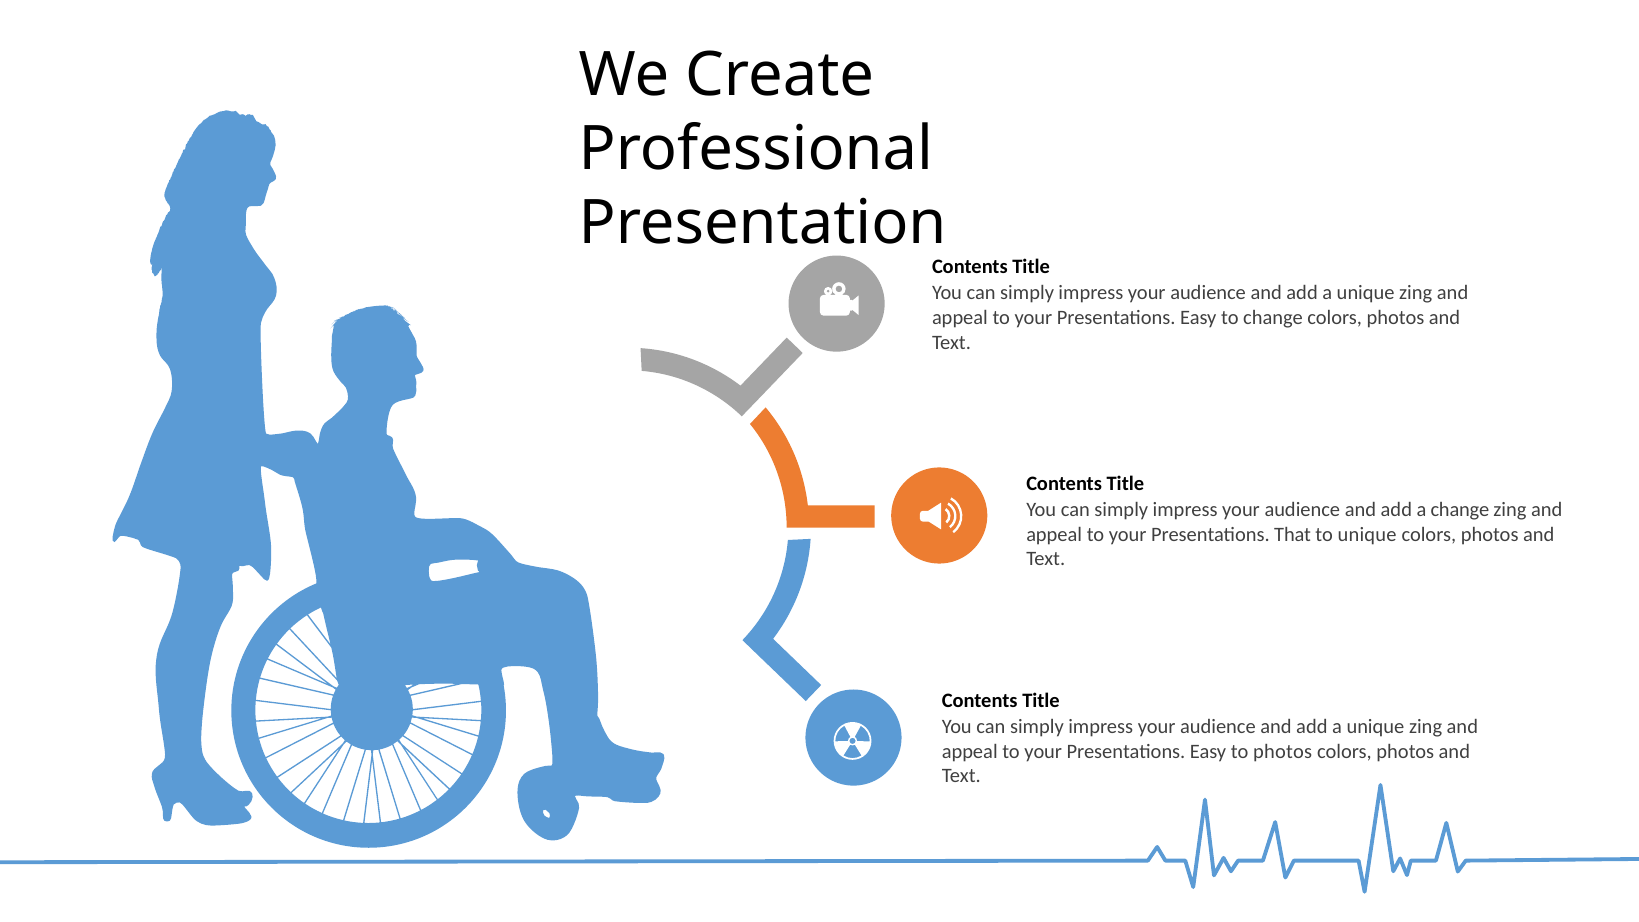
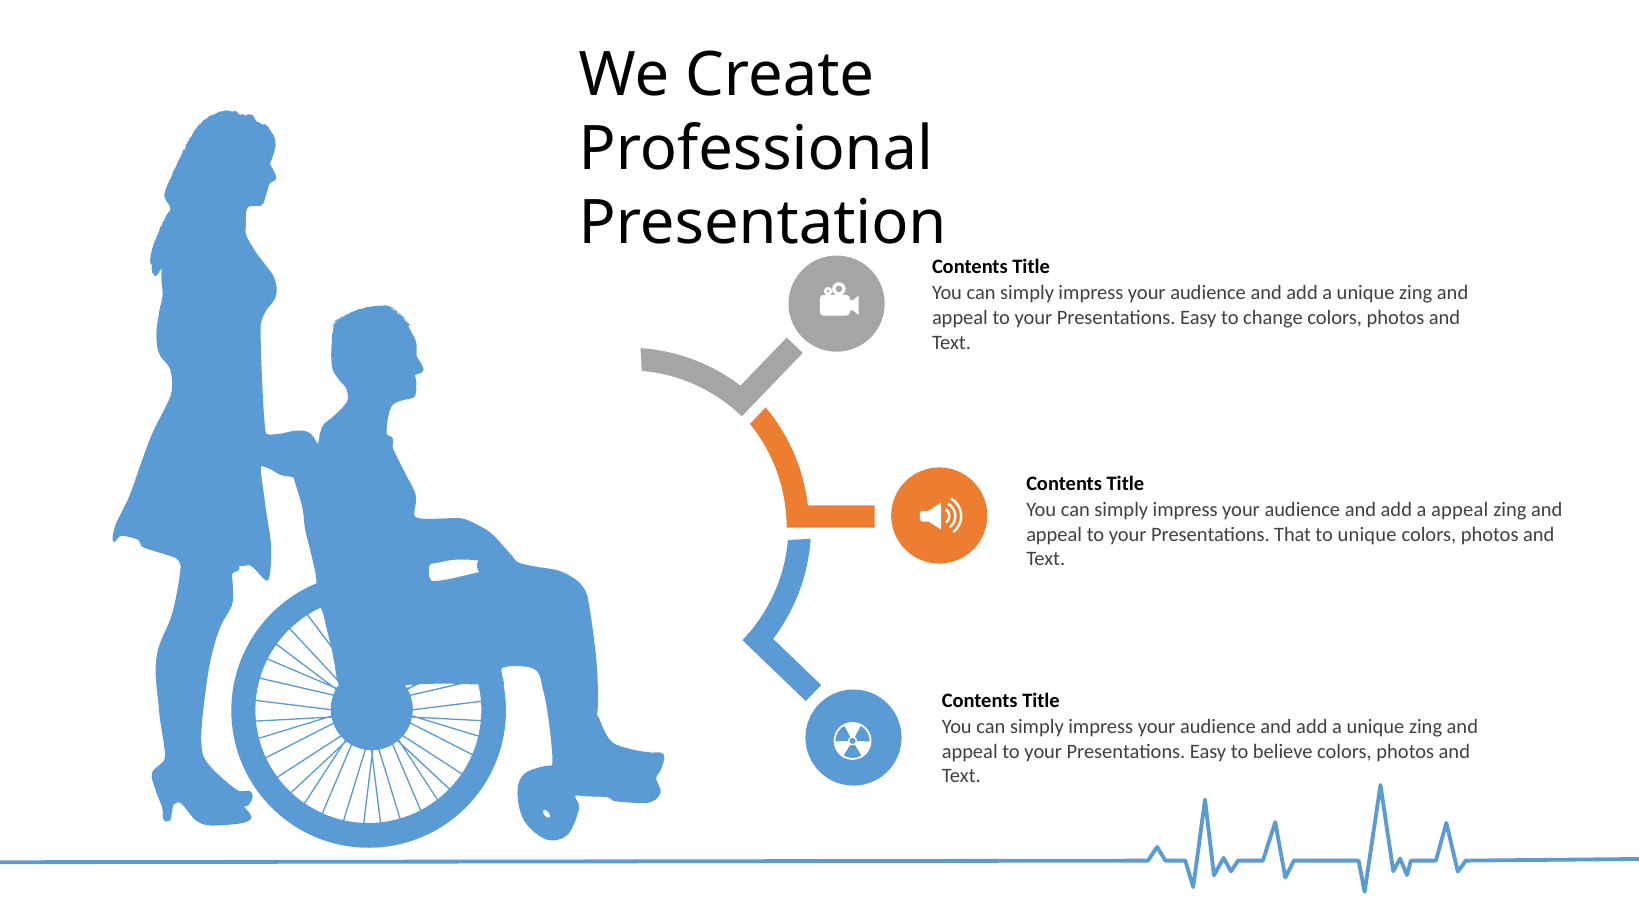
a change: change -> appeal
to photos: photos -> believe
